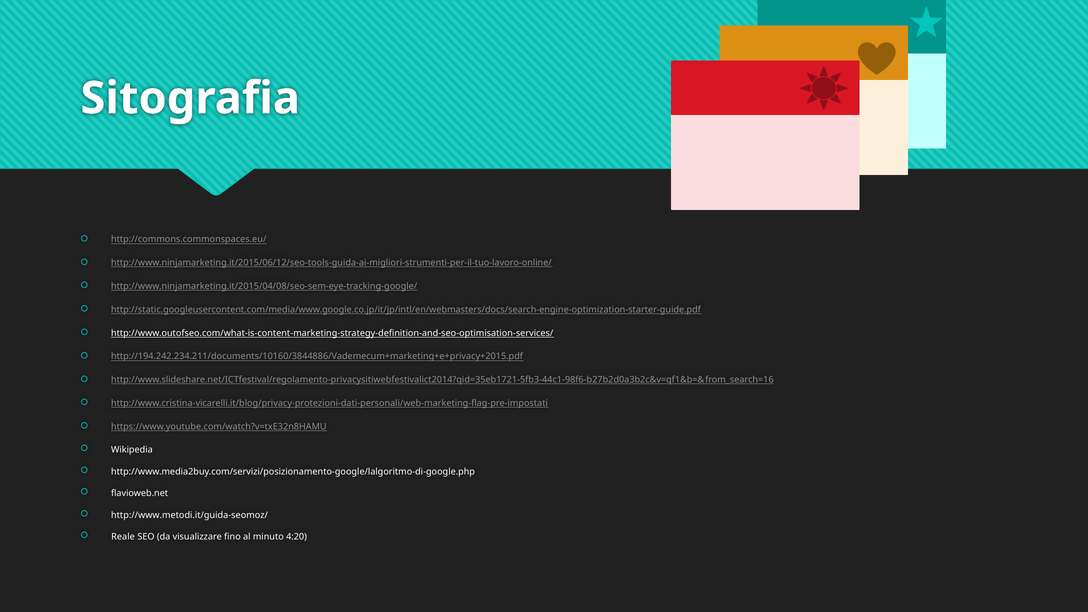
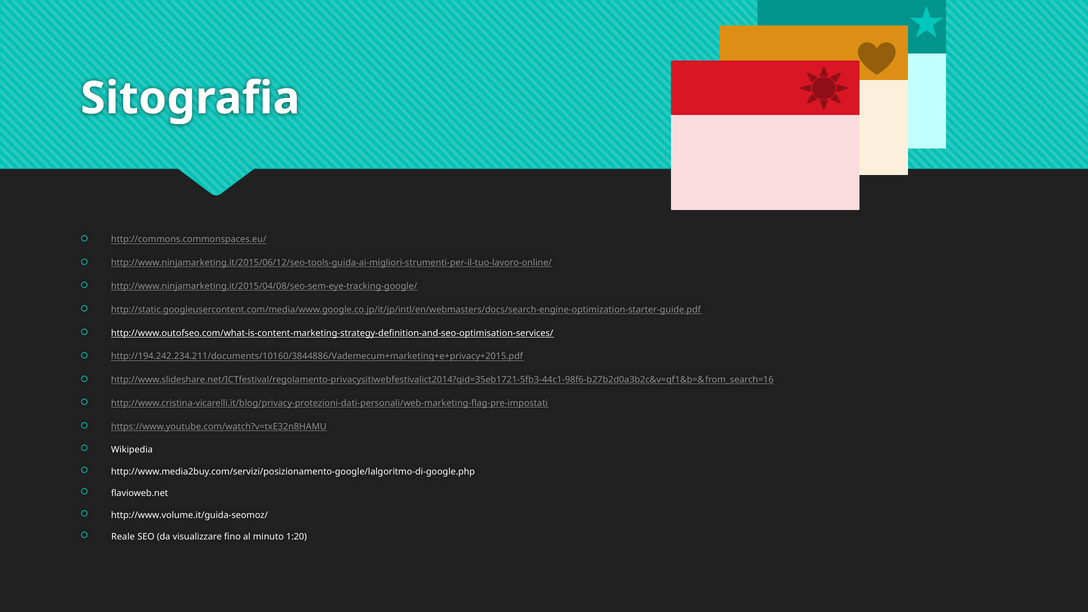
http://www.metodi.it/guida-seomoz/: http://www.metodi.it/guida-seomoz/ -> http://www.volume.it/guida-seomoz/
4:20: 4:20 -> 1:20
